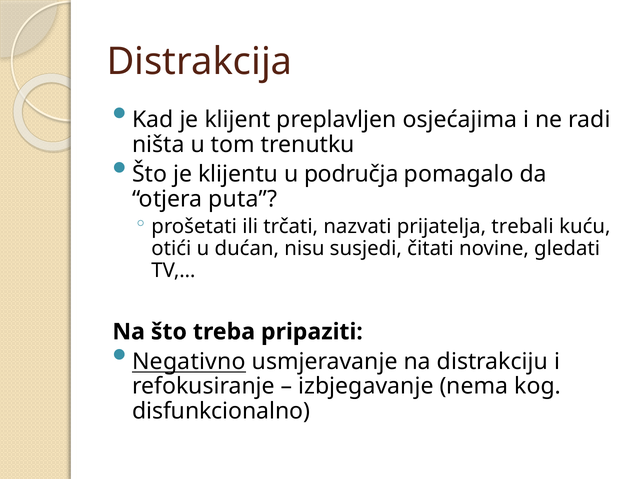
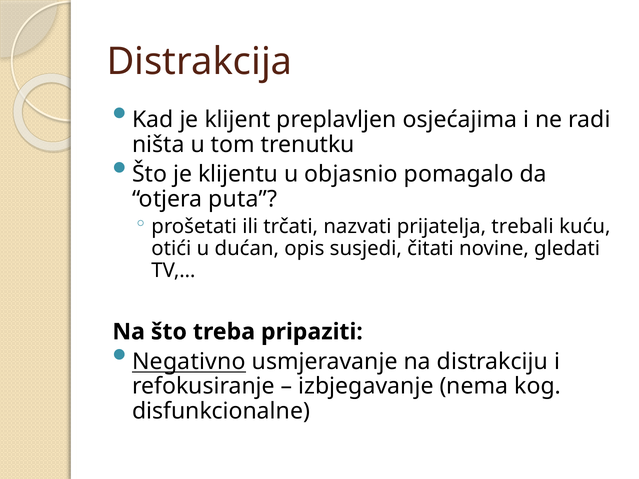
područja: područja -> objasnio
nisu: nisu -> opis
disfunkcionalno: disfunkcionalno -> disfunkcionalne
